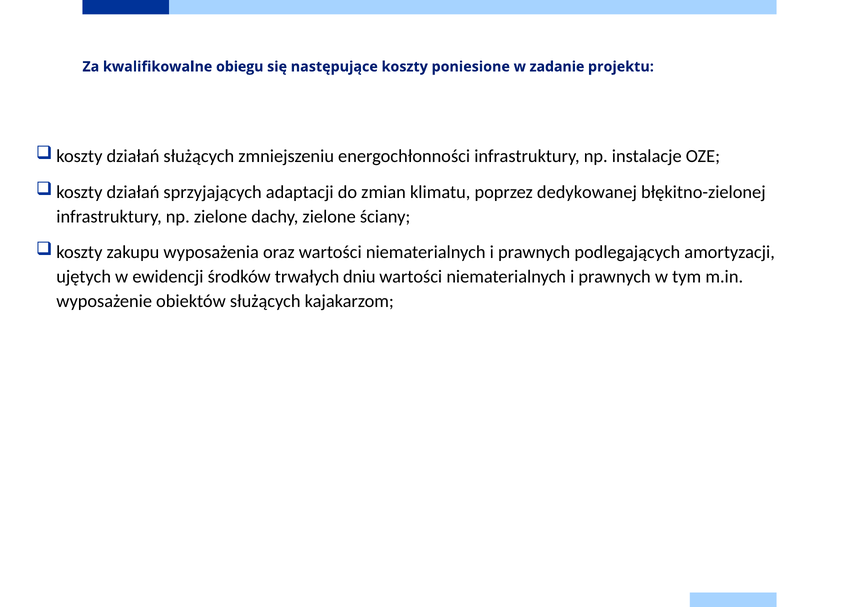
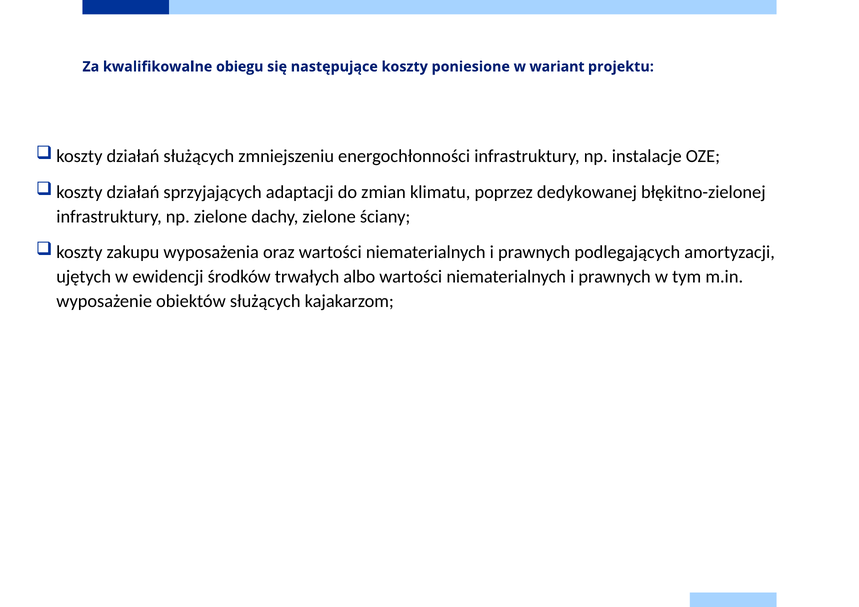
zadanie: zadanie -> wariant
dniu: dniu -> albo
